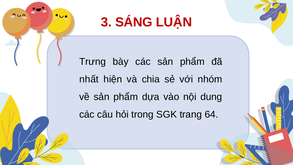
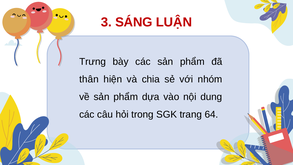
nhất: nhất -> thân
